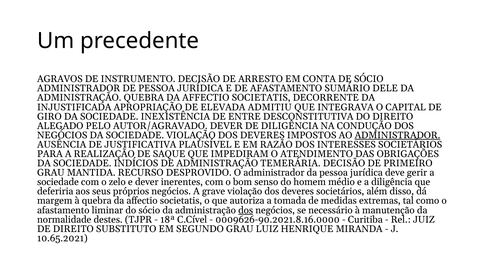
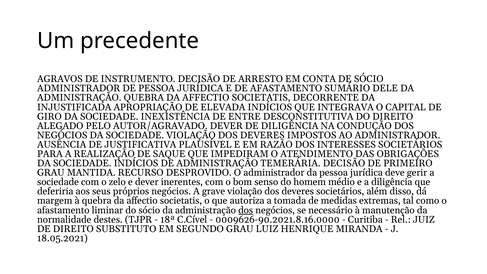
ELEVADA ADMITIU: ADMITIU -> INDÍCIOS
ADMINISTRADOR at (397, 135) underline: present -> none
10.65.2021: 10.65.2021 -> 18.05.2021
